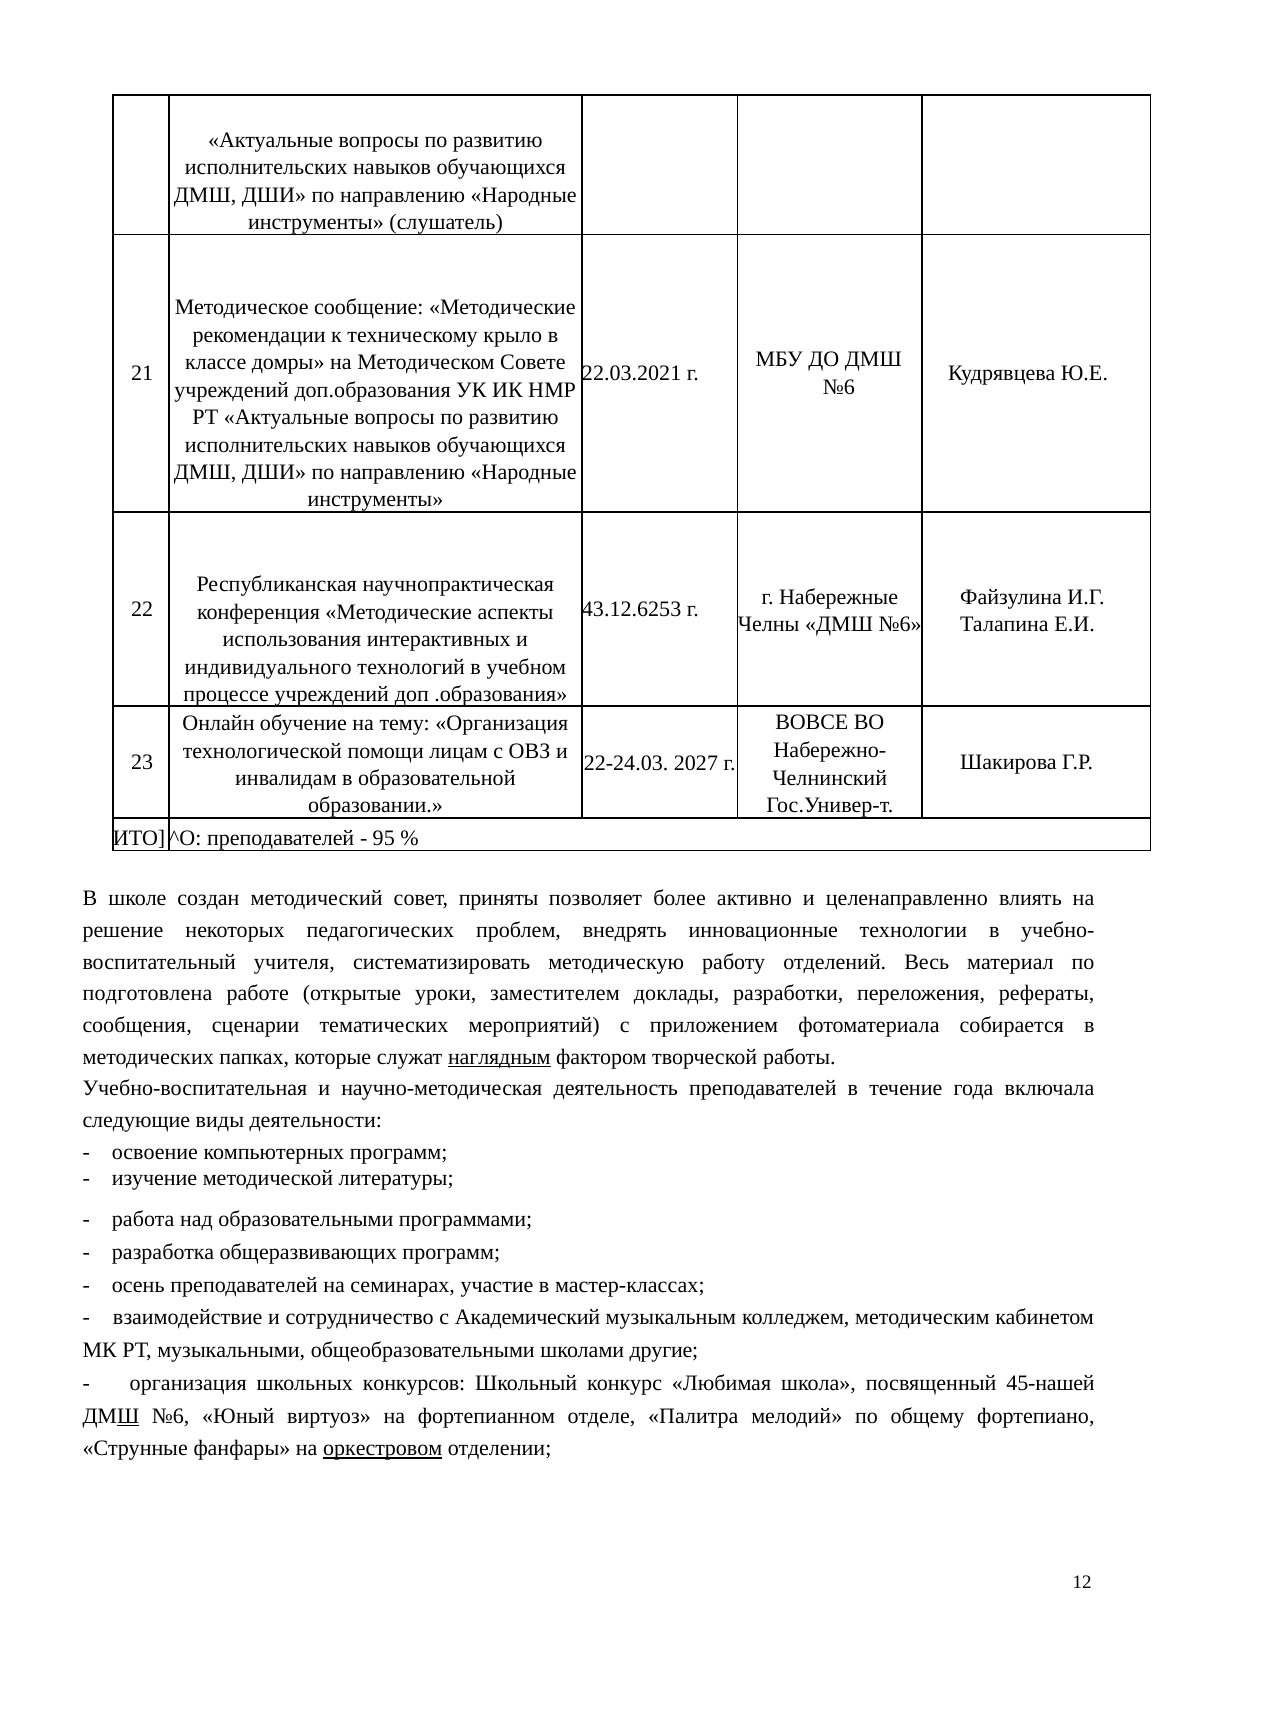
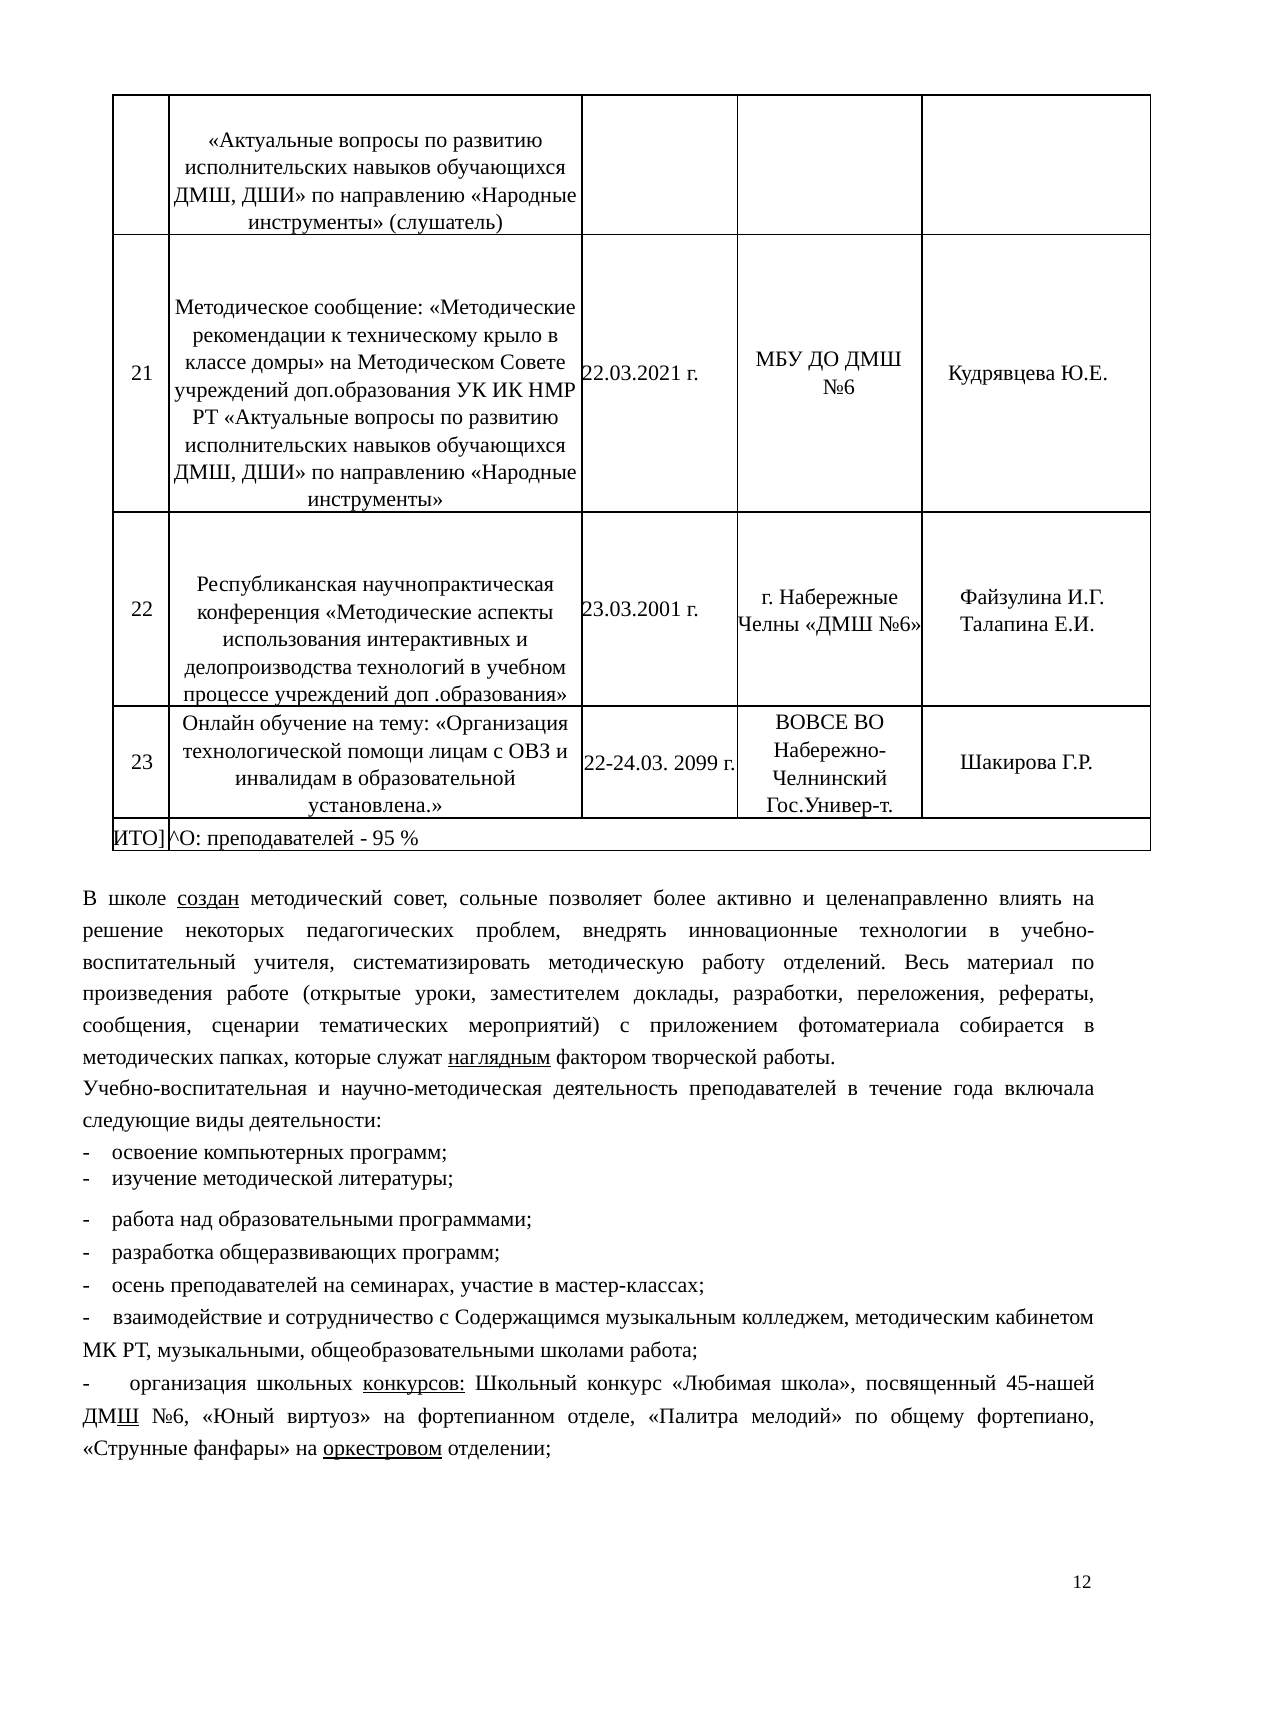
43.12.6253: 43.12.6253 -> 23.03.2001
индивидуального: индивидуального -> делопроизводства
2027: 2027 -> 2099
образовании: образовании -> установлена
создан underline: none -> present
приняты: приняты -> сольные
подготовлена: подготовлена -> произведения
Академический: Академический -> Содержащимся
школами другие: другие -> работа
конкурсов underline: none -> present
